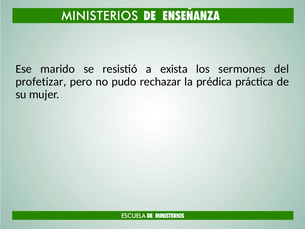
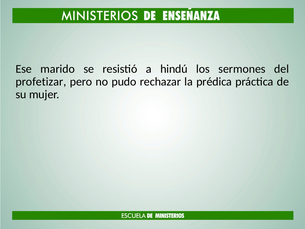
exista: exista -> hindú
